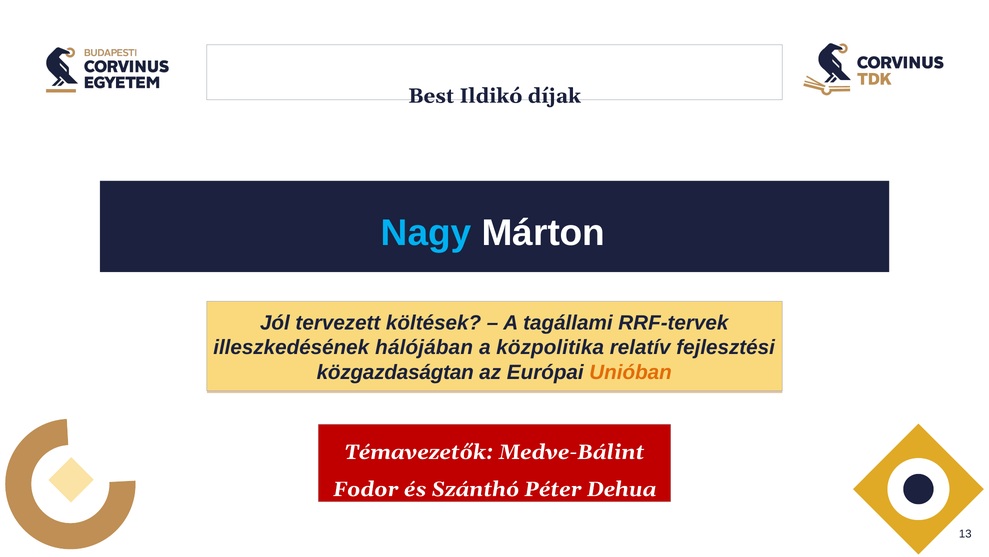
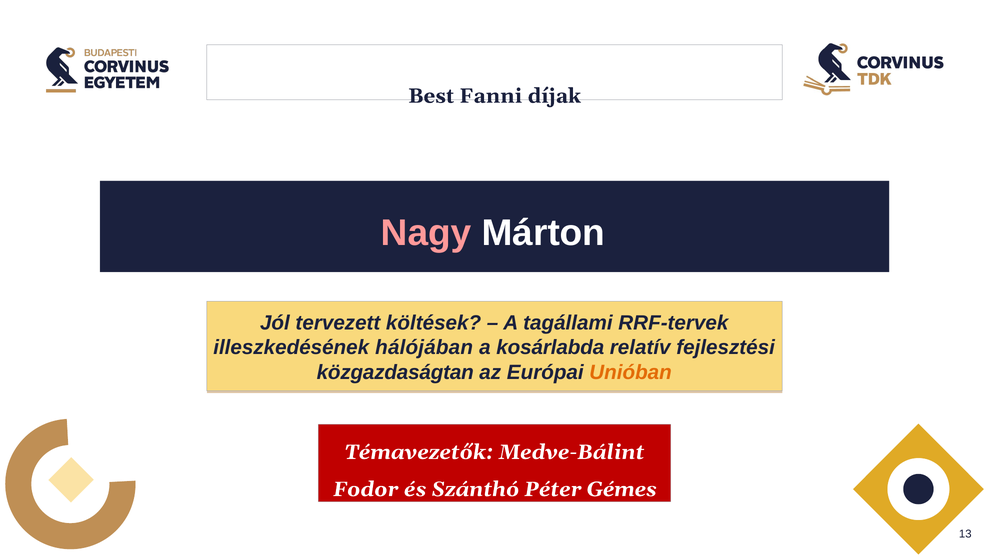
Ildikó: Ildikó -> Fanni
Nagy colour: light blue -> pink
közpolitika: közpolitika -> kosárlabda
Dehua: Dehua -> Gémes
